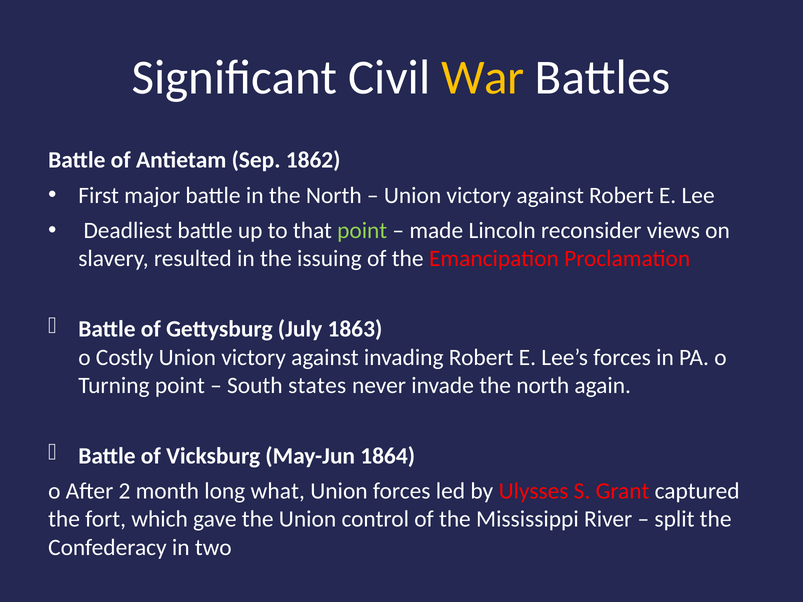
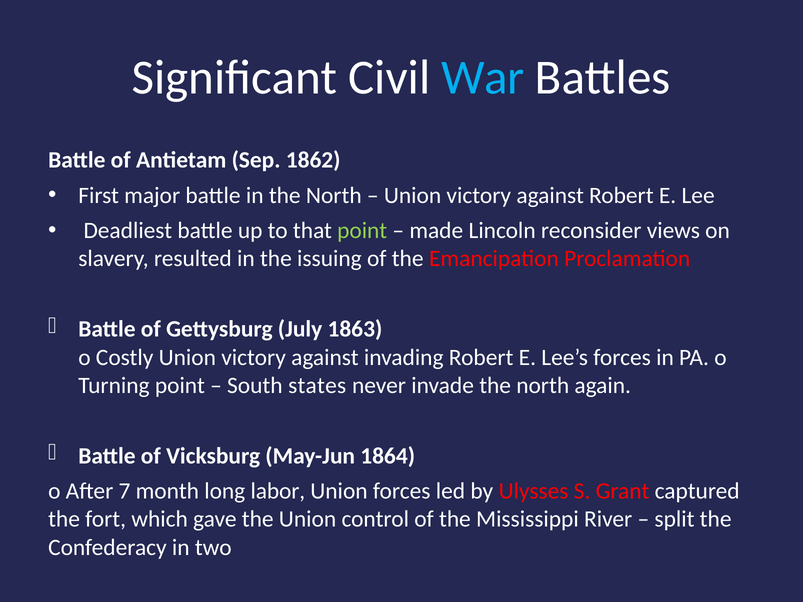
War colour: yellow -> light blue
2: 2 -> 7
what: what -> labor
